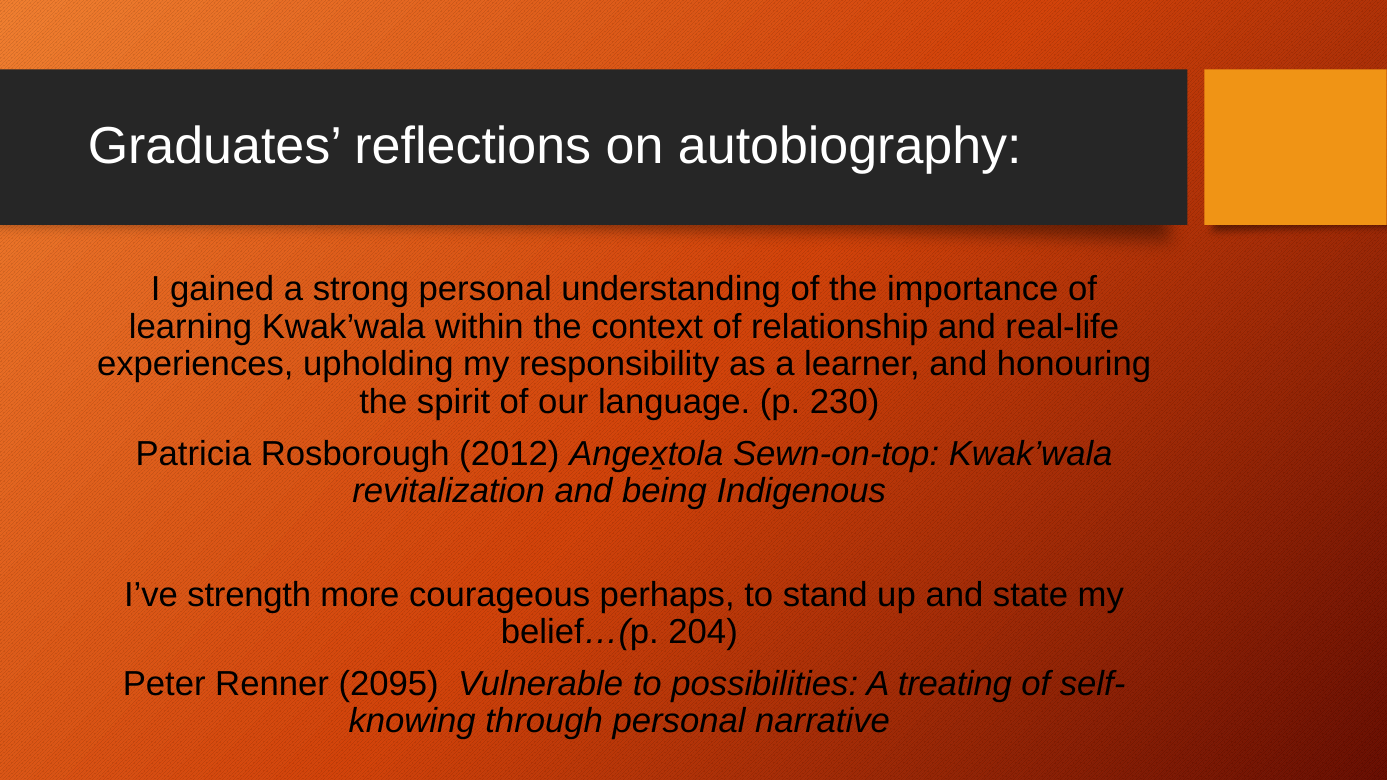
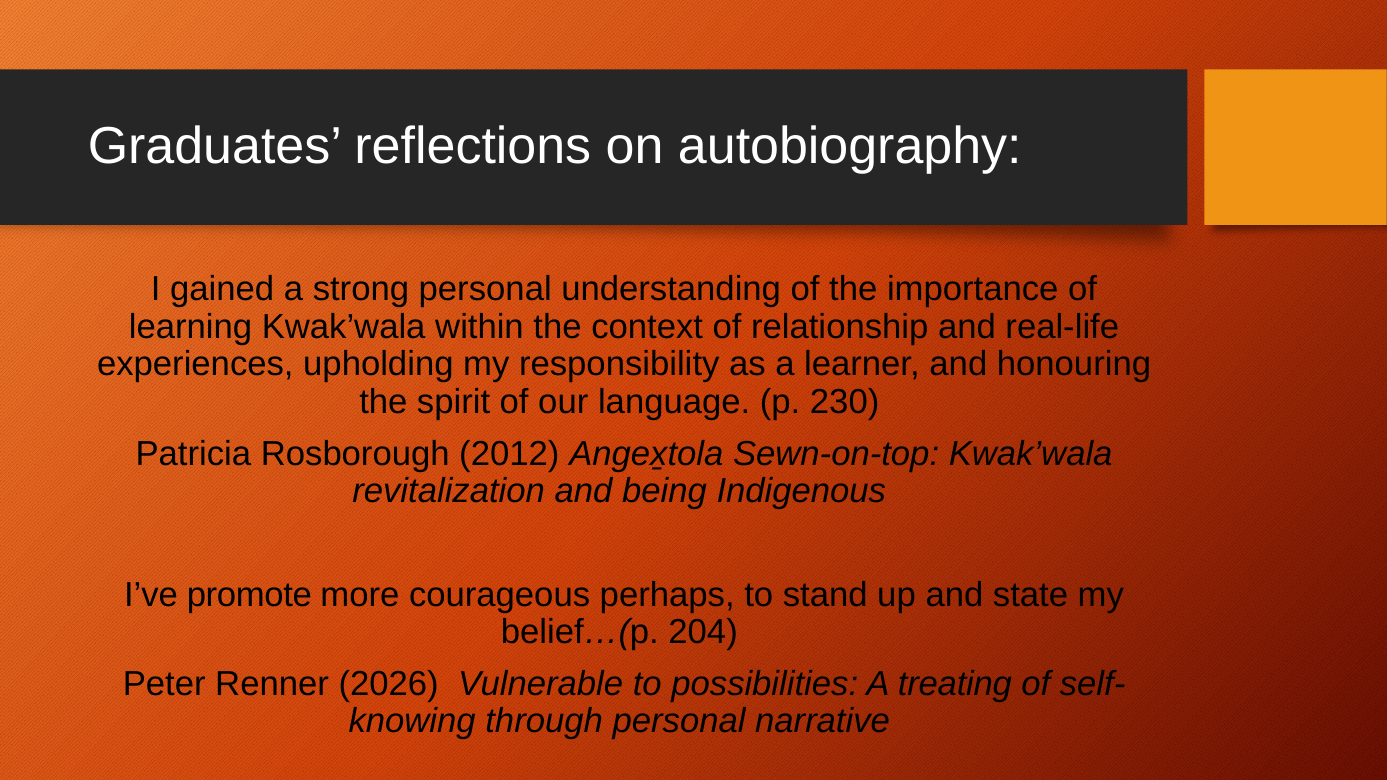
strength: strength -> promote
2095: 2095 -> 2026
